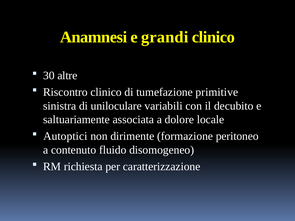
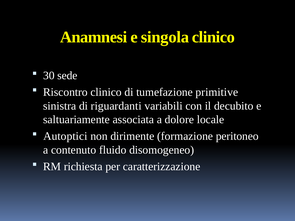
grandi: grandi -> singola
altre: altre -> sede
uniloculare: uniloculare -> riguardanti
